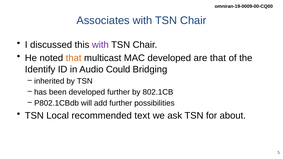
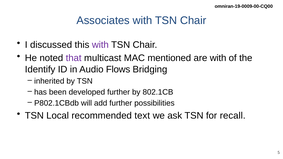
that at (74, 58) colour: orange -> purple
MAC developed: developed -> mentioned
are that: that -> with
Could: Could -> Flows
about: about -> recall
